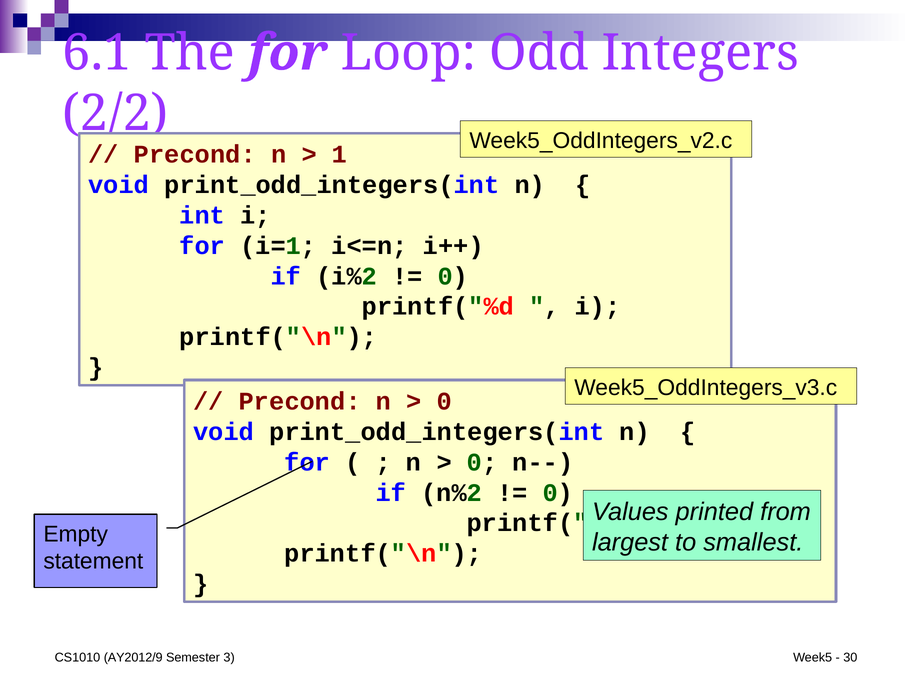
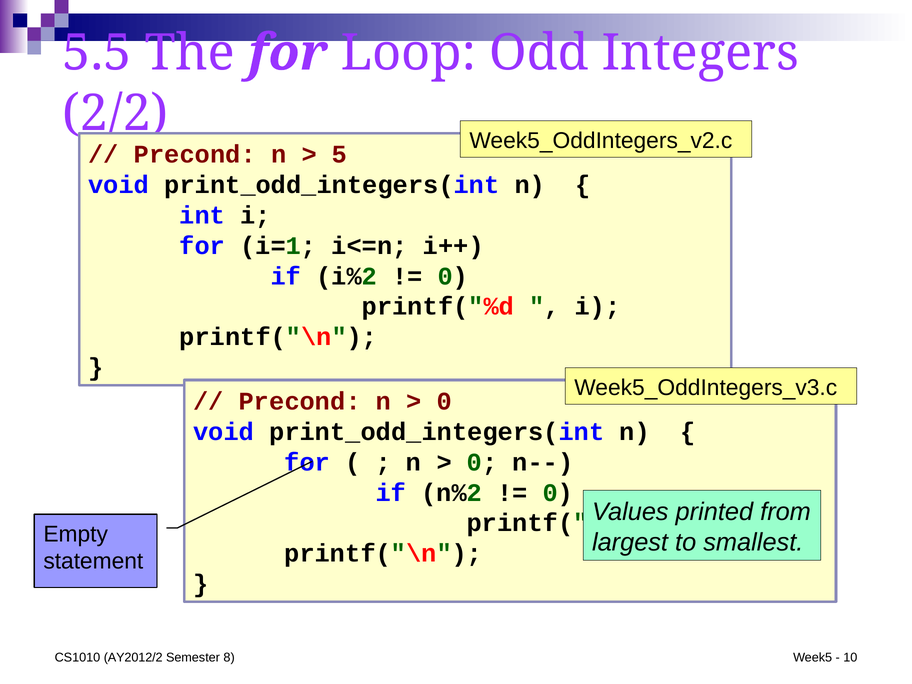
6.1: 6.1 -> 5.5
1: 1 -> 5
AY2012/9: AY2012/9 -> AY2012/2
3: 3 -> 8
30: 30 -> 10
